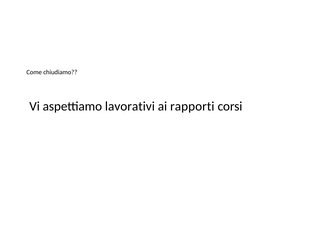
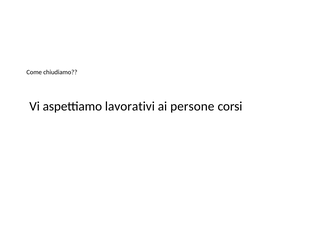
rapporti: rapporti -> persone
